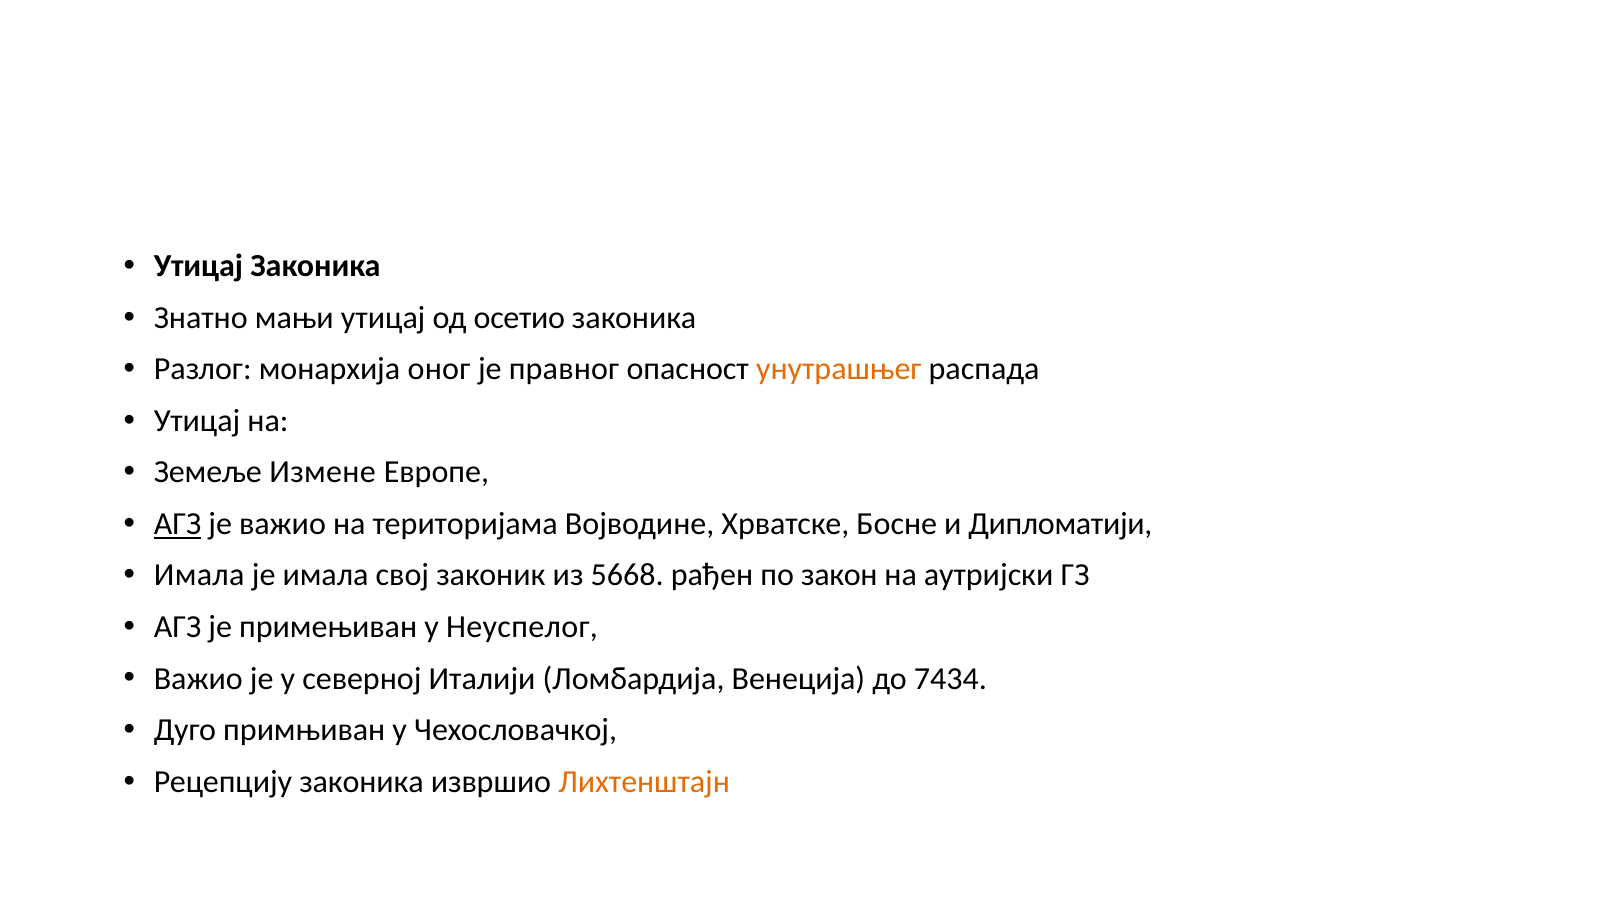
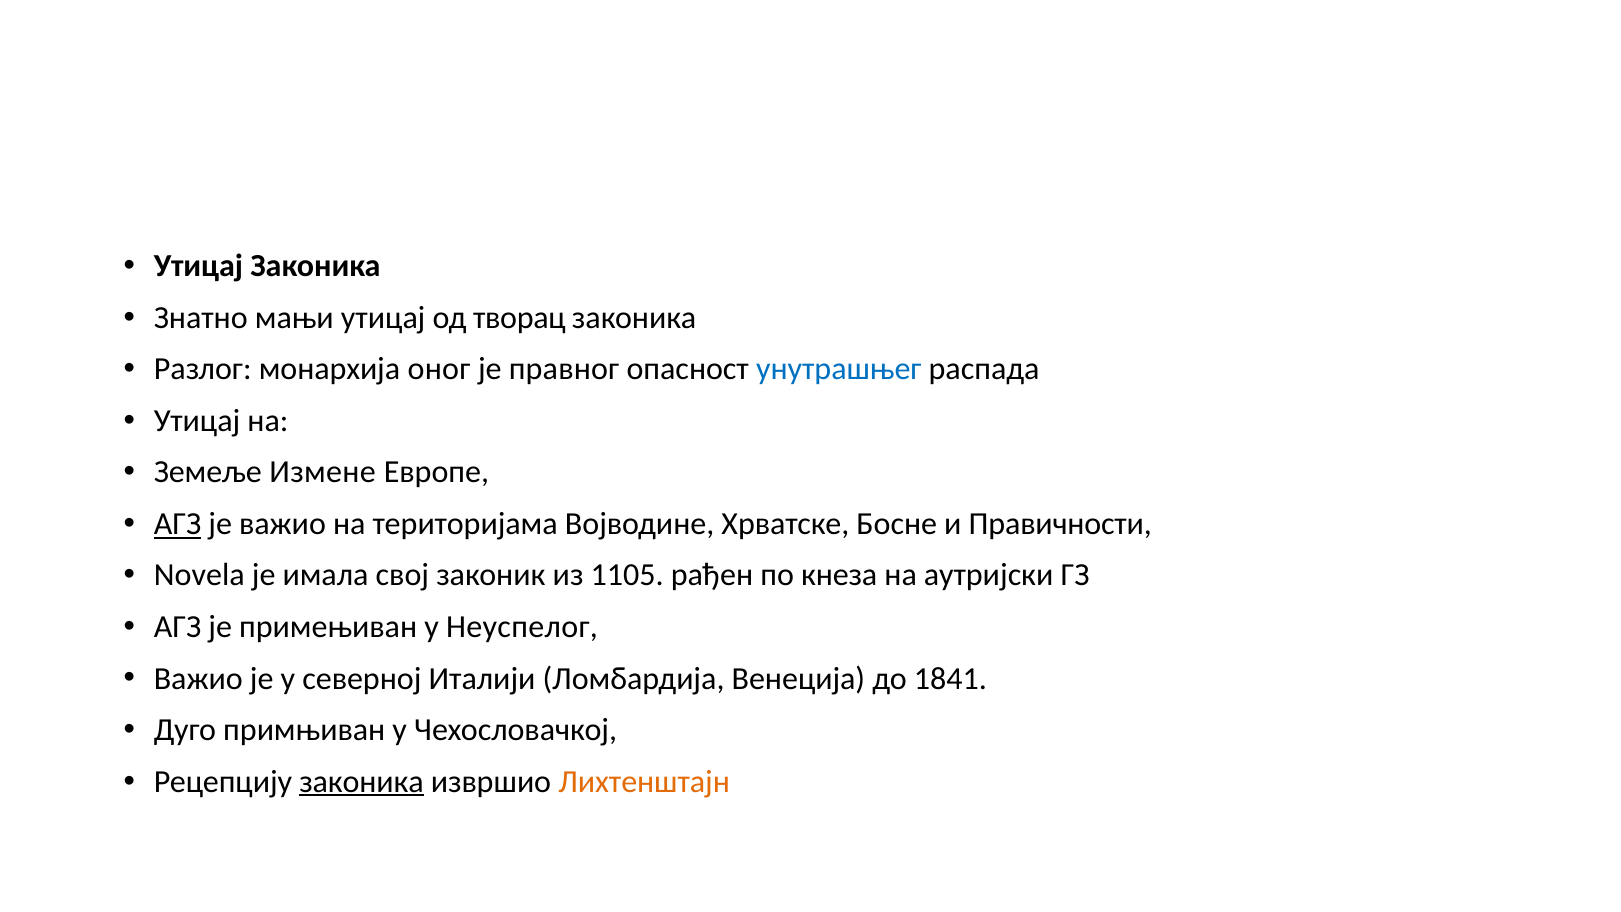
осетио: осетио -> творац
унутрашњег colour: orange -> blue
Дипломатији: Дипломатији -> Правичности
Имала at (199, 575): Имала -> Novela
5668: 5668 -> 1105
закон: закон -> кнеза
7434: 7434 -> 1841
законика at (361, 781) underline: none -> present
